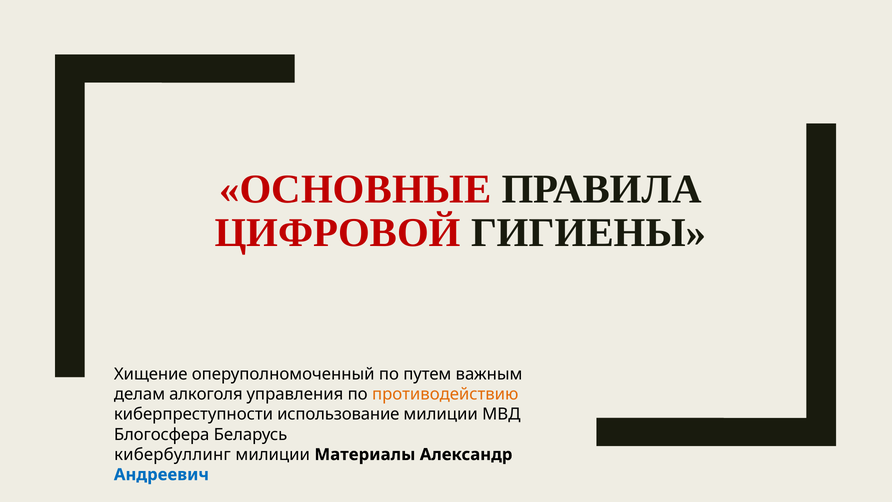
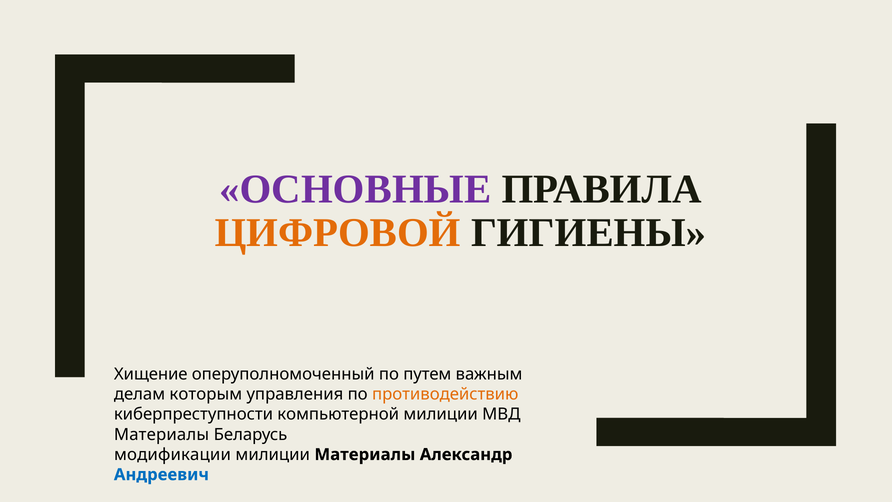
ОСНОВНЫЕ colour: red -> purple
ЦИФРОВОЙ colour: red -> orange
алкоголя: алкоголя -> которым
использование: использование -> компьютерной
Блогосфера at (162, 434): Блогосфера -> Материалы
кибербуллинг: кибербуллинг -> модификации
